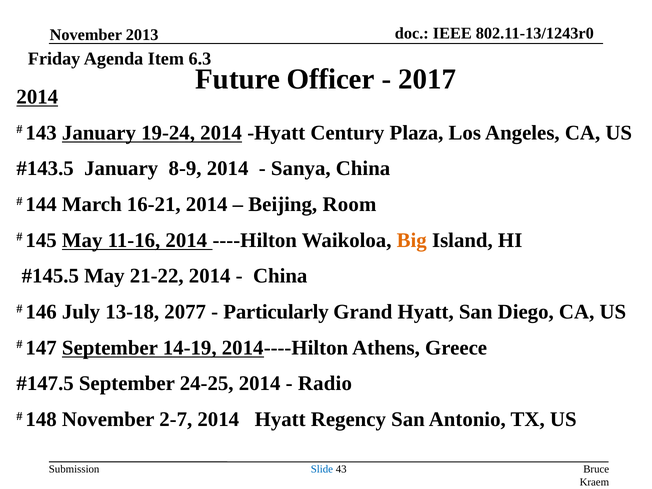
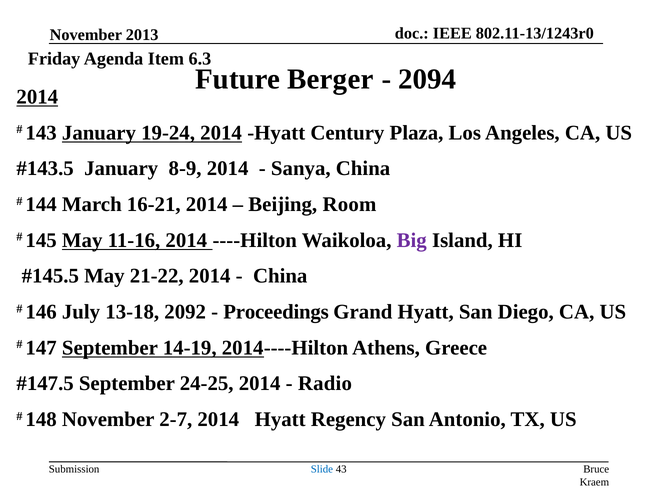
Officer: Officer -> Berger
2017: 2017 -> 2094
Big colour: orange -> purple
2077: 2077 -> 2092
Particularly: Particularly -> Proceedings
